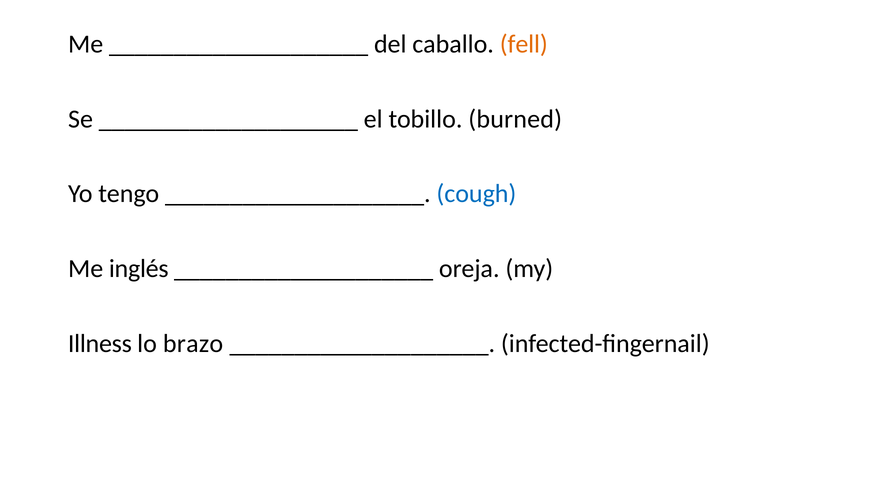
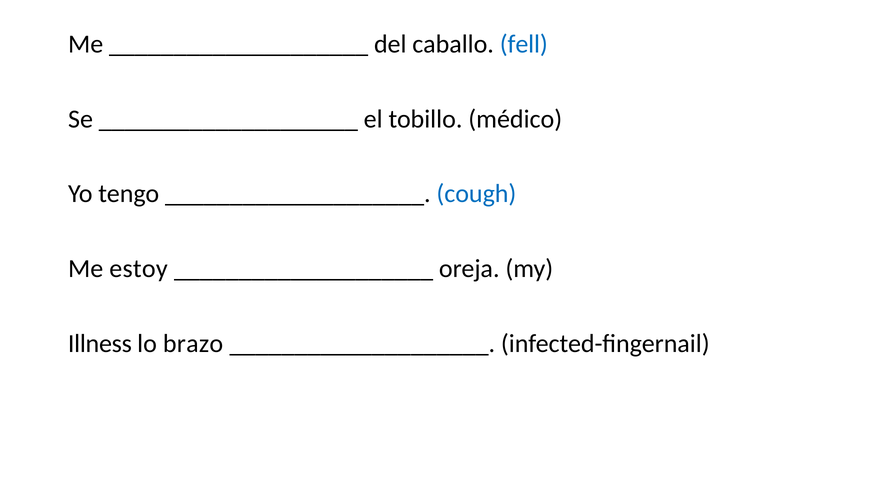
fell colour: orange -> blue
burned: burned -> médico
inglés: inglés -> estoy
